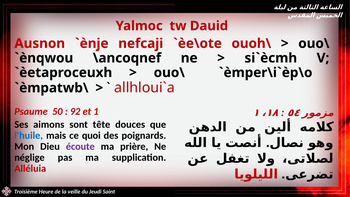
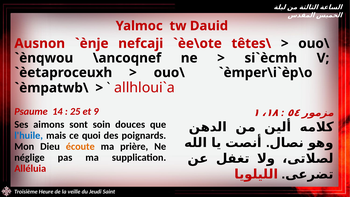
ouoh\: ouoh\ -> têtes\
50: 50 -> 14
92: 92 -> 25
1: 1 -> 9
tête: tête -> soin
écoute colour: purple -> orange
